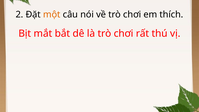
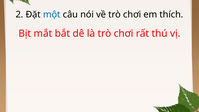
một colour: orange -> blue
